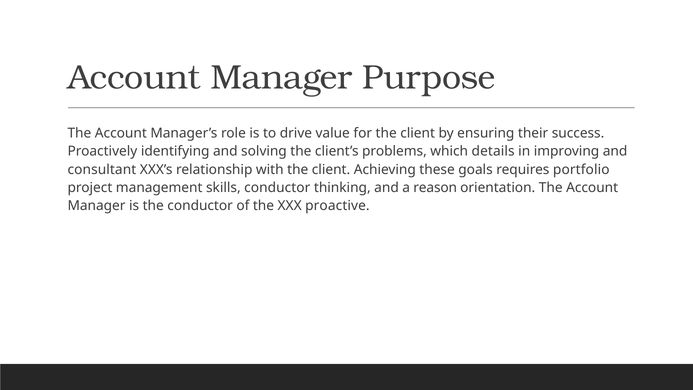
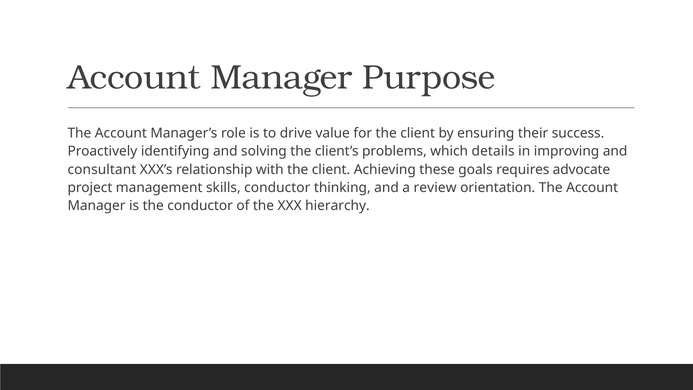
portfolio: portfolio -> advocate
reason: reason -> review
proactive: proactive -> hierarchy
